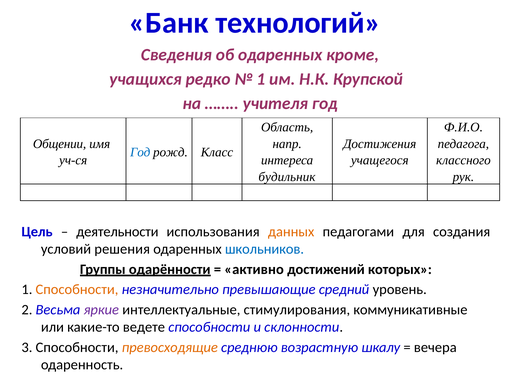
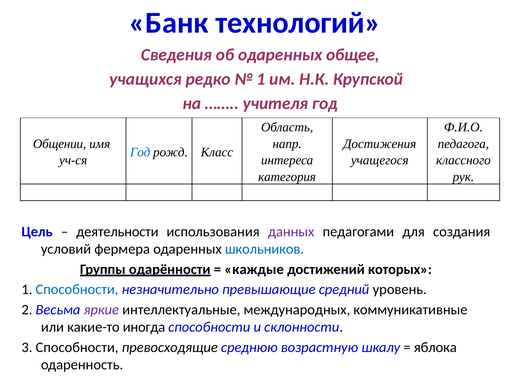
кроме: кроме -> общее
будильник: будильник -> категория
данных colour: orange -> purple
решения: решения -> фермера
активно: активно -> каждые
Способности at (77, 290) colour: orange -> blue
стимулирования: стимулирования -> международных
ведете: ведете -> иногда
превосходящие colour: orange -> black
вечера: вечера -> яблока
